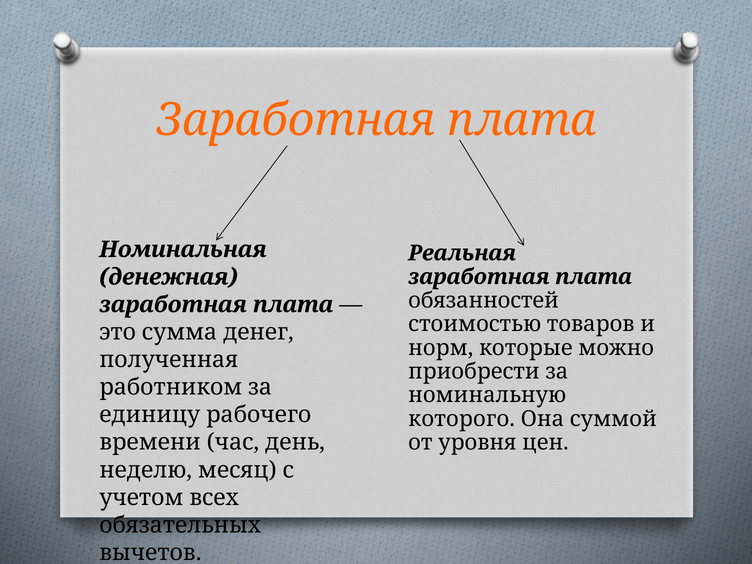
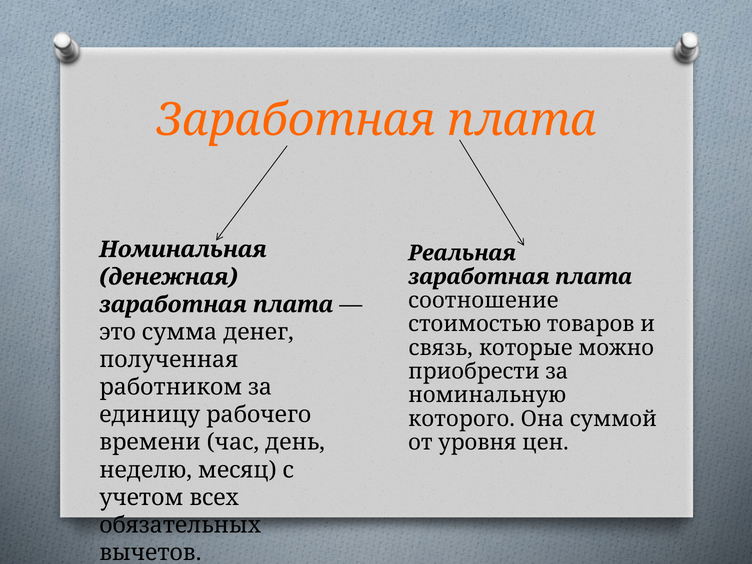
обязанностей: обязанностей -> соотношение
норм: норм -> связь
